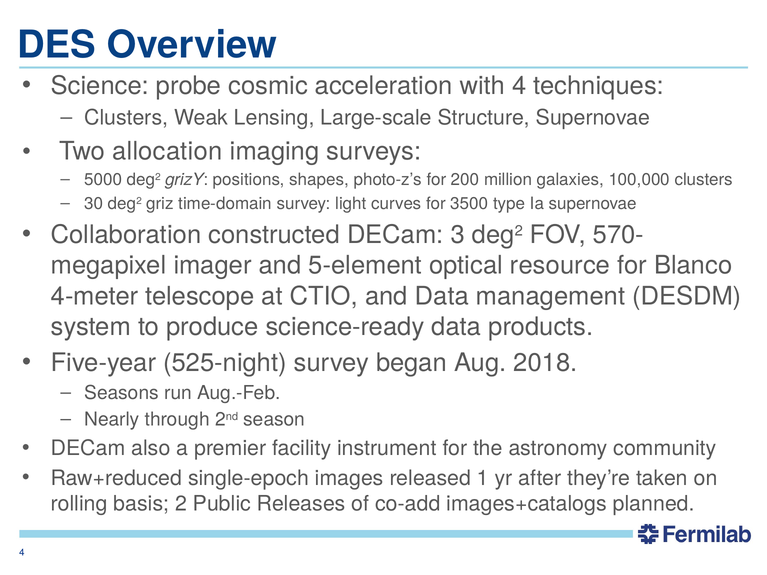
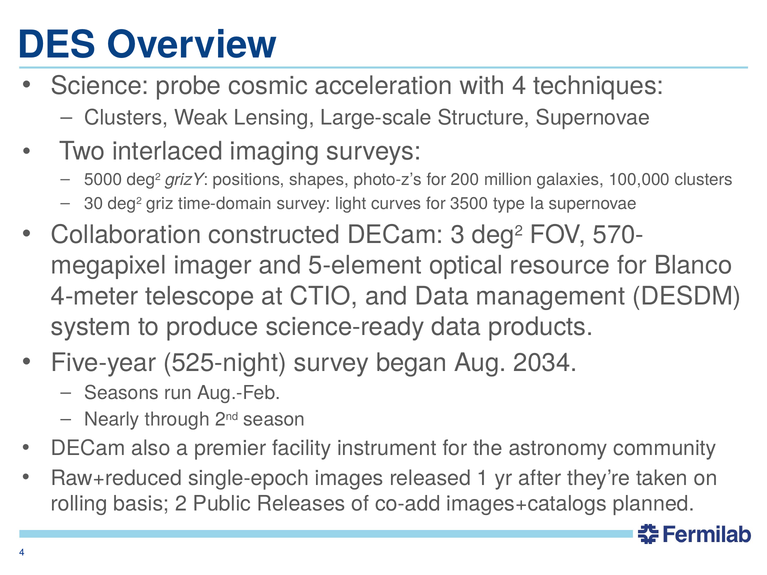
allocation: allocation -> interlaced
2018: 2018 -> 2034
